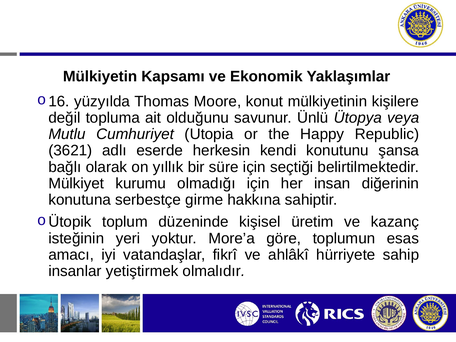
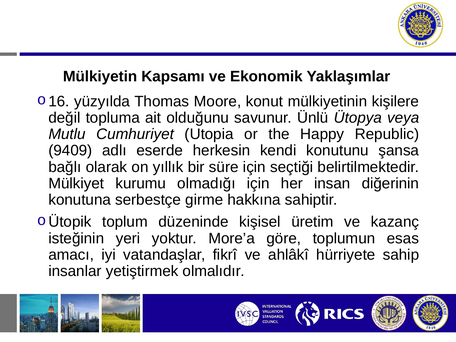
3621: 3621 -> 9409
